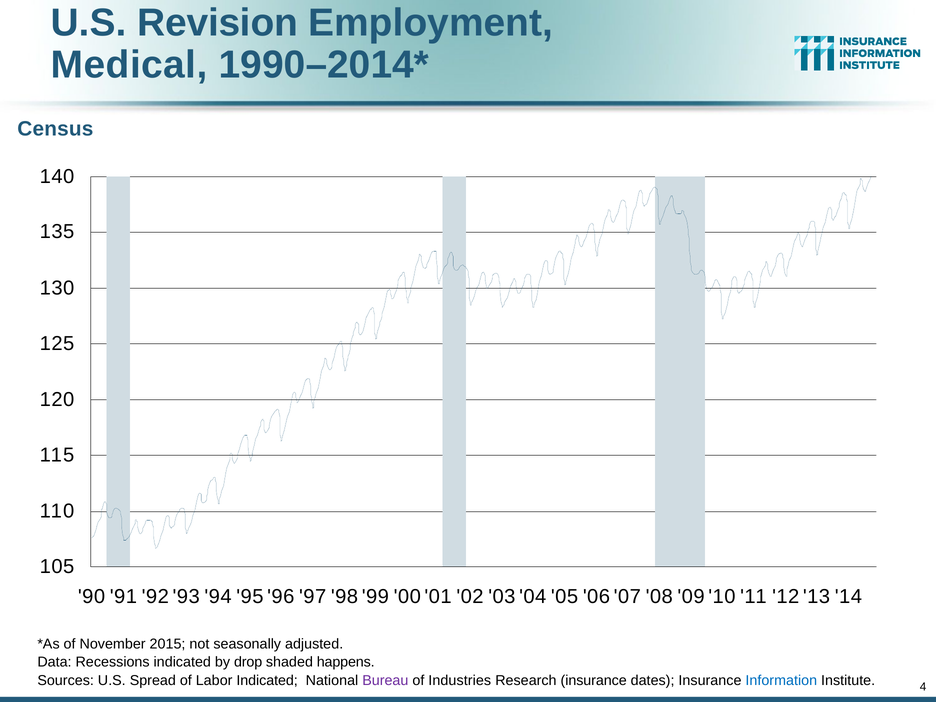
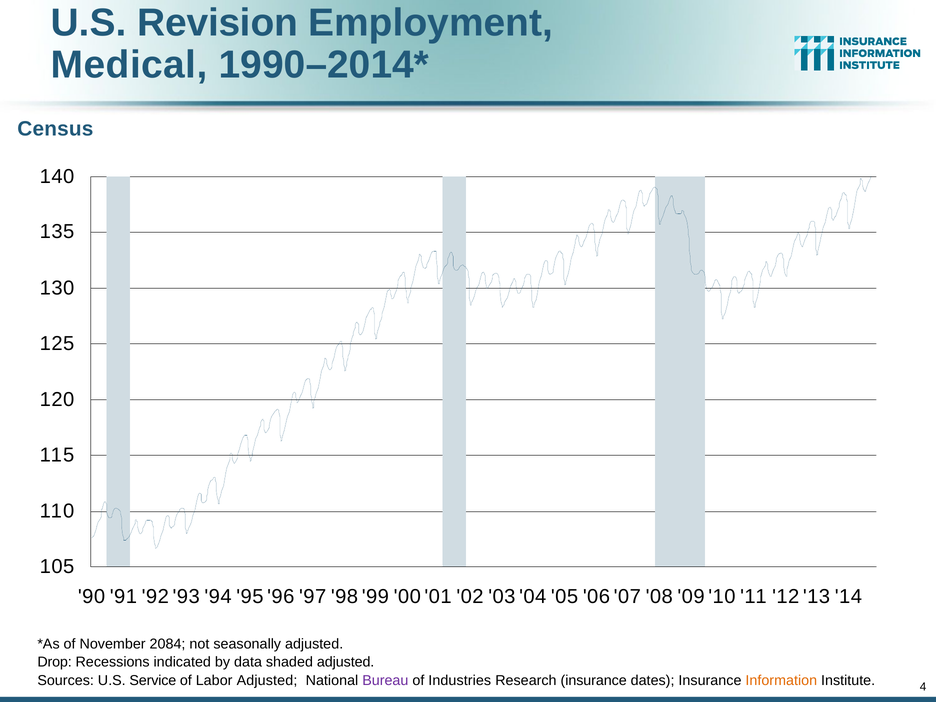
2015: 2015 -> 2084
Data: Data -> Drop
drop: drop -> data
shaded happens: happens -> adjusted
Spread: Spread -> Service
Labor Indicated: Indicated -> Adjusted
Information colour: blue -> orange
